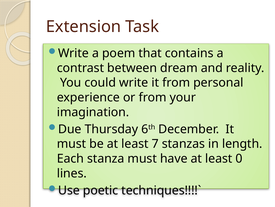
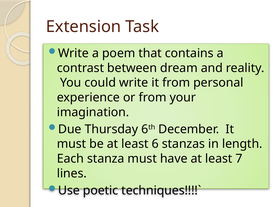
7: 7 -> 6
0: 0 -> 7
